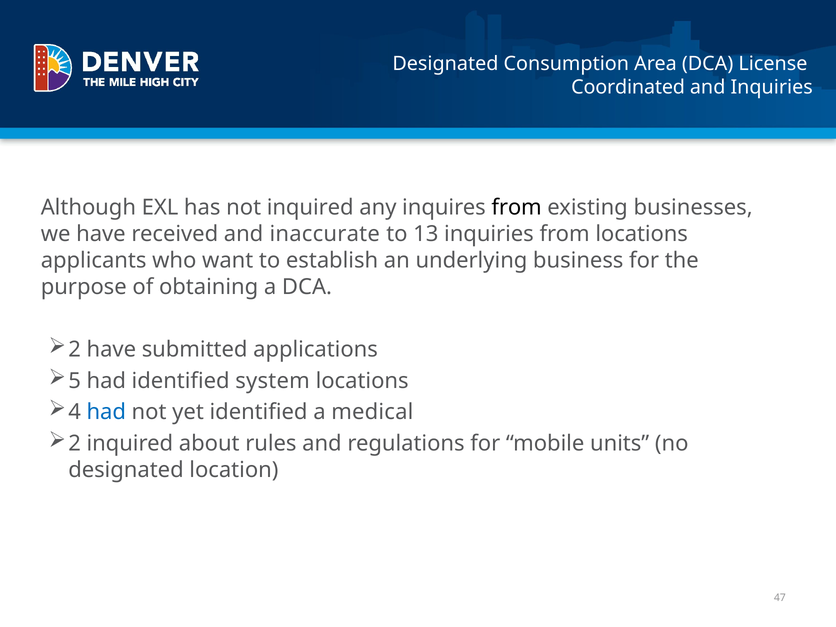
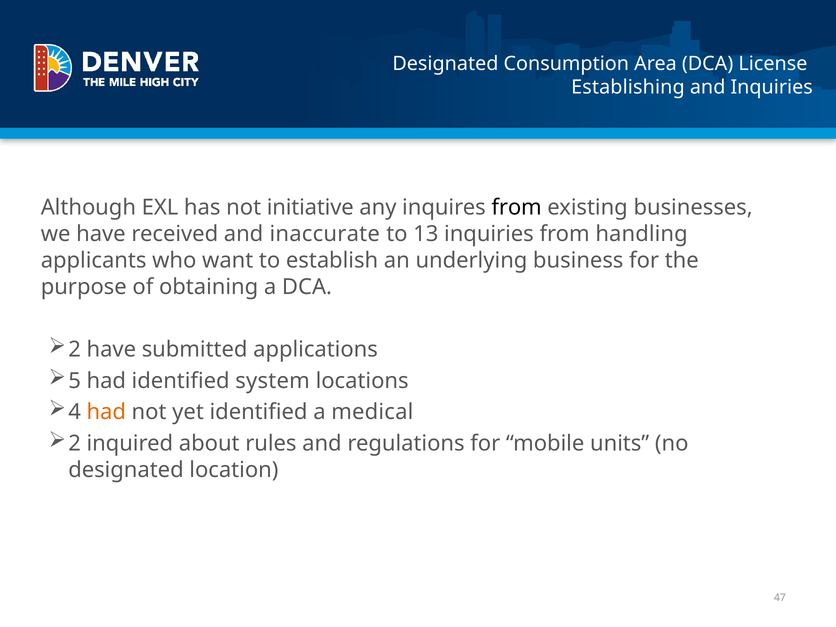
Coordinated: Coordinated -> Establishing
not inquired: inquired -> initiative
from locations: locations -> handling
had at (106, 412) colour: blue -> orange
